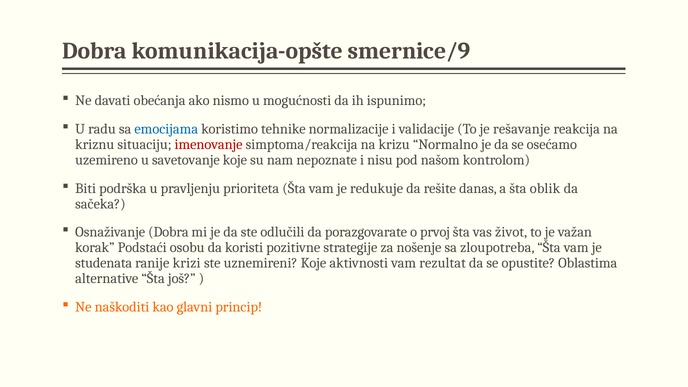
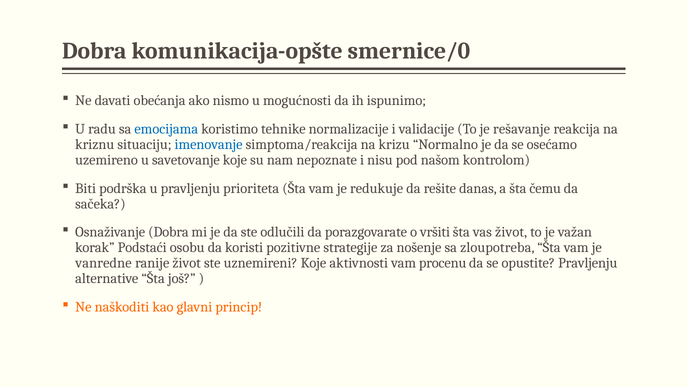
smernice/9: smernice/9 -> smernice/0
imenovanje colour: red -> blue
oblik: oblik -> čemu
prvoj: prvoj -> vršiti
studenata: studenata -> vanredne
ranije krizi: krizi -> život
rezultat: rezultat -> procenu
opustite Oblastima: Oblastima -> Pravljenju
